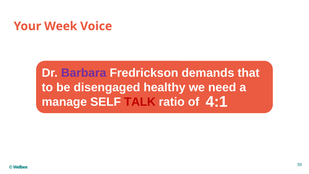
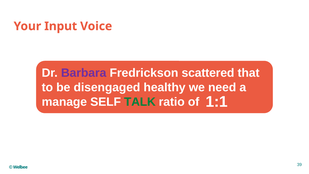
Week: Week -> Input
demands: demands -> scattered
TALK colour: red -> green
4:1: 4:1 -> 1:1
